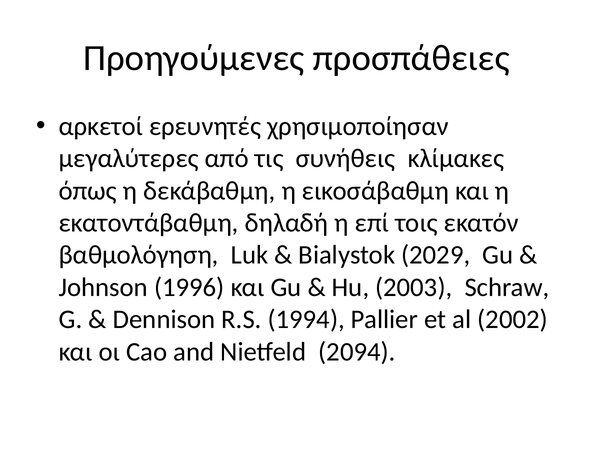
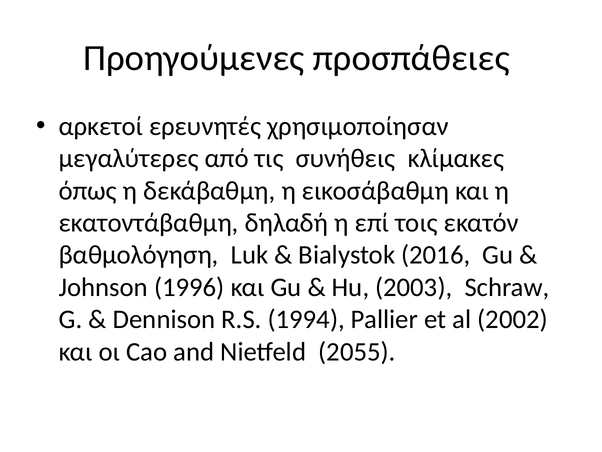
2029: 2029 -> 2016
2094: 2094 -> 2055
